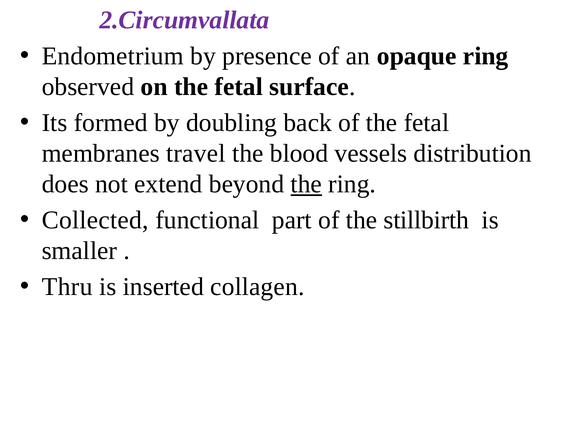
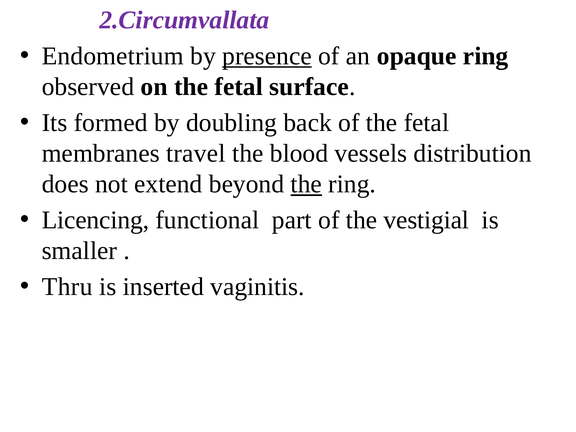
presence underline: none -> present
Collected: Collected -> Licencing
stillbirth: stillbirth -> vestigial
collagen: collagen -> vaginitis
